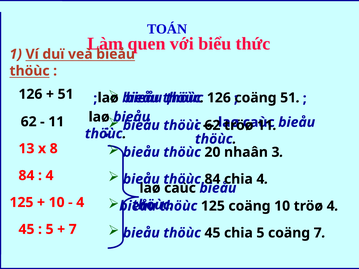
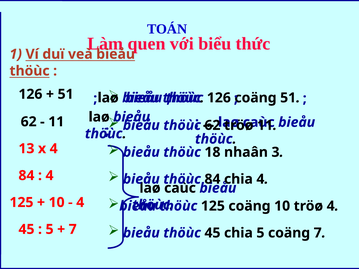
20: 20 -> 18
x 8: 8 -> 4
